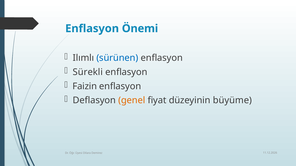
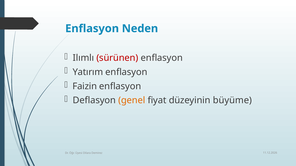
Önemi: Önemi -> Neden
sürünen colour: blue -> red
Sürekli: Sürekli -> Yatırım
